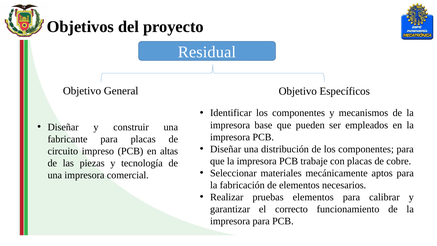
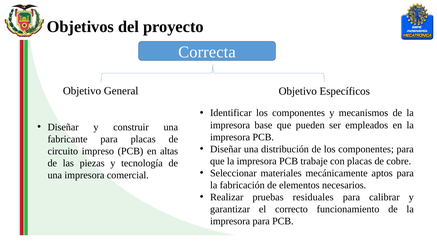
Residual: Residual -> Correcta
pruebas elementos: elementos -> residuales
